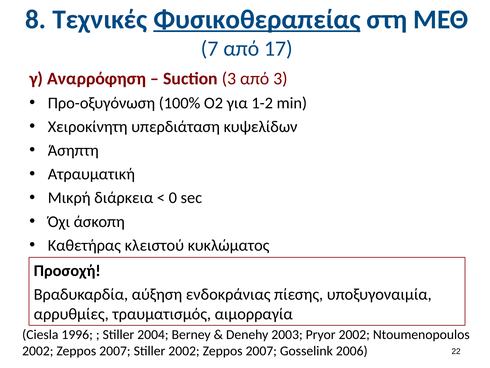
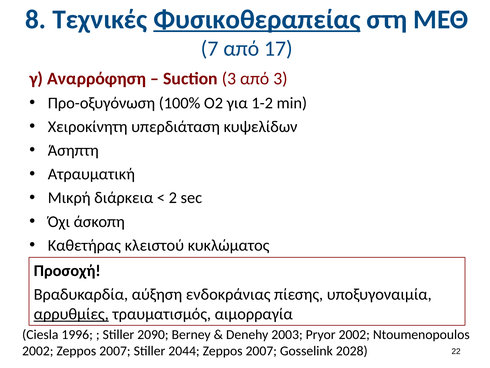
0: 0 -> 2
αρρυθμίες underline: none -> present
2004: 2004 -> 2090
Stiller 2002: 2002 -> 2044
2006: 2006 -> 2028
